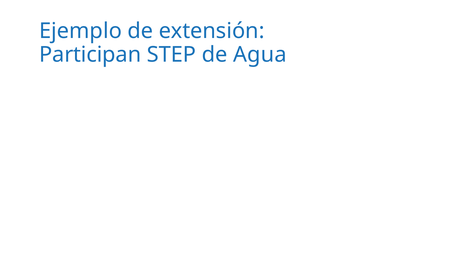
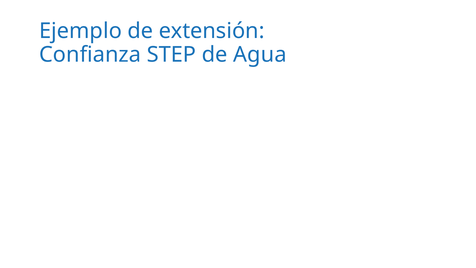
Participan: Participan -> Confianza
